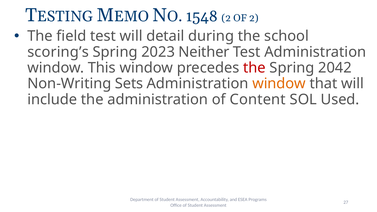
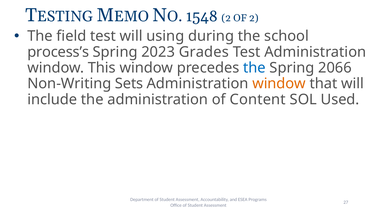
detail: detail -> using
scoring’s: scoring’s -> process’s
Neither: Neither -> Grades
the at (254, 68) colour: red -> blue
2042: 2042 -> 2066
